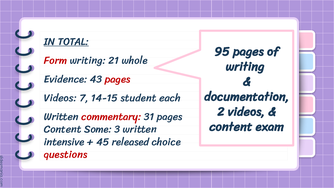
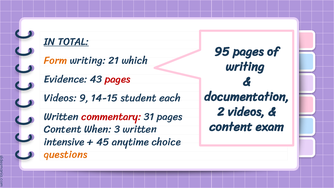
Form colour: red -> orange
whole: whole -> which
7: 7 -> 9
Some: Some -> When
released: released -> anytime
questions colour: red -> orange
